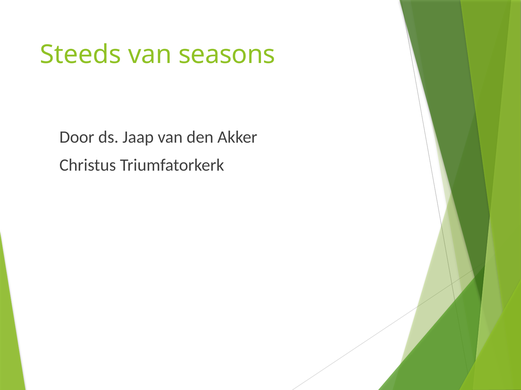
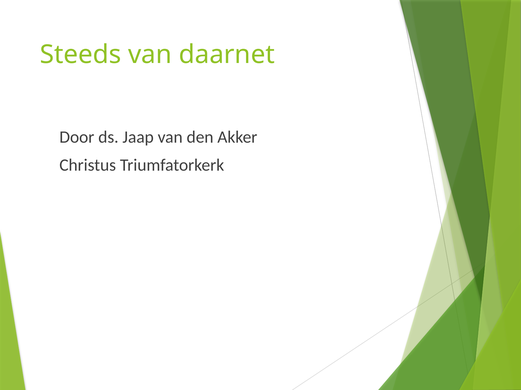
seasons: seasons -> daarnet
